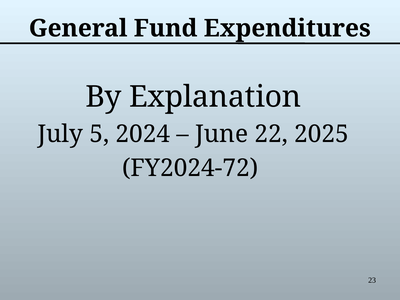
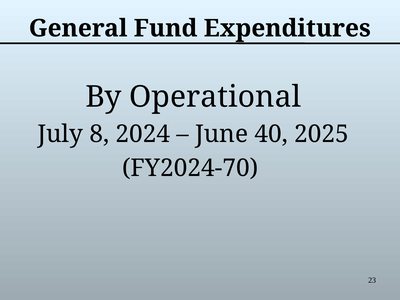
Explanation: Explanation -> Operational
5: 5 -> 8
22: 22 -> 40
FY2024-72: FY2024-72 -> FY2024-70
